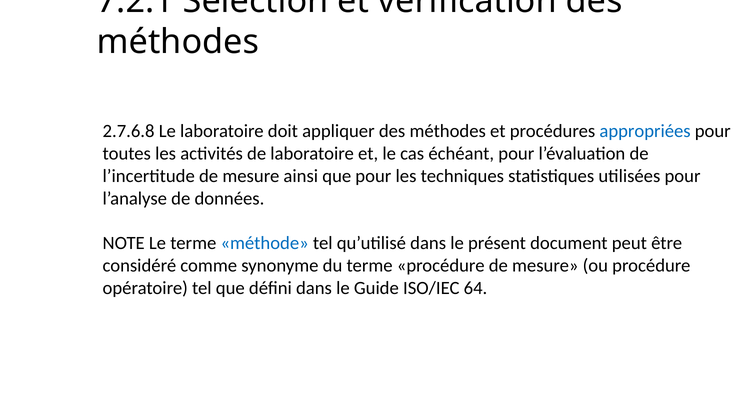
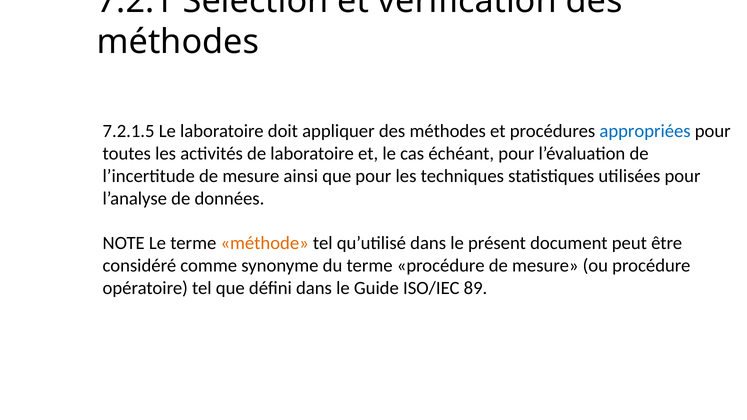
2.7.6.8: 2.7.6.8 -> 7.2.1.5
méthode colour: blue -> orange
64: 64 -> 89
